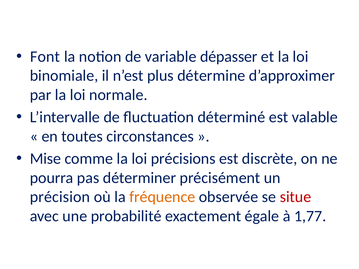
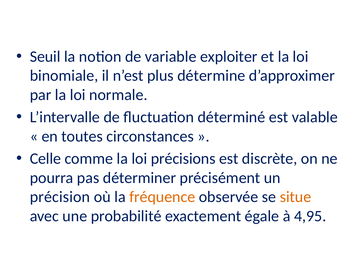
Font: Font -> Seuil
dépasser: dépasser -> exploiter
Mise: Mise -> Celle
situe colour: red -> orange
1,77: 1,77 -> 4,95
